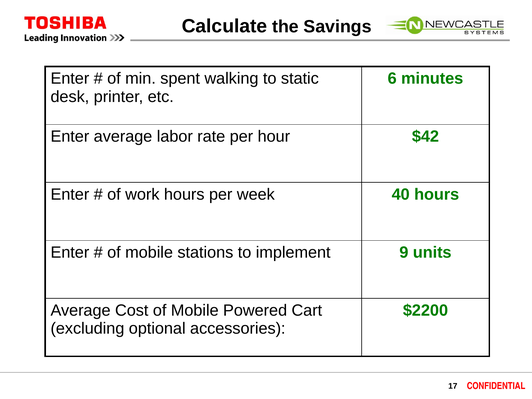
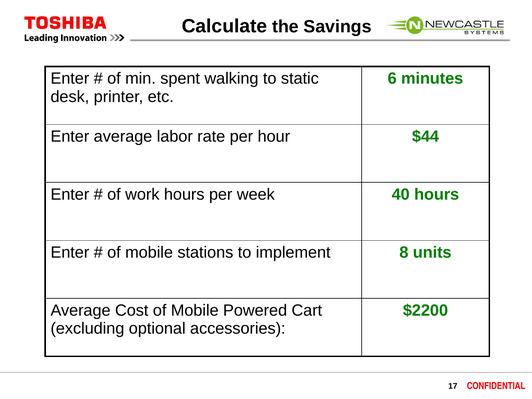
$42: $42 -> $44
9: 9 -> 8
